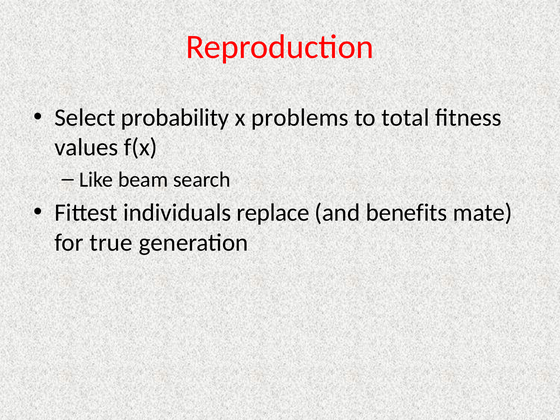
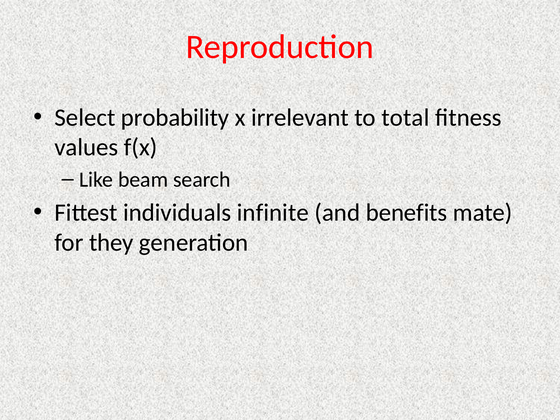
problems: problems -> irrelevant
replace: replace -> infinite
true: true -> they
